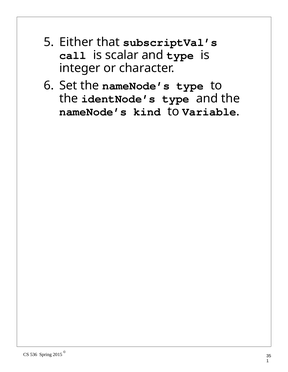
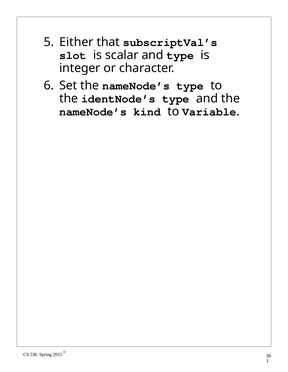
call: call -> slot
